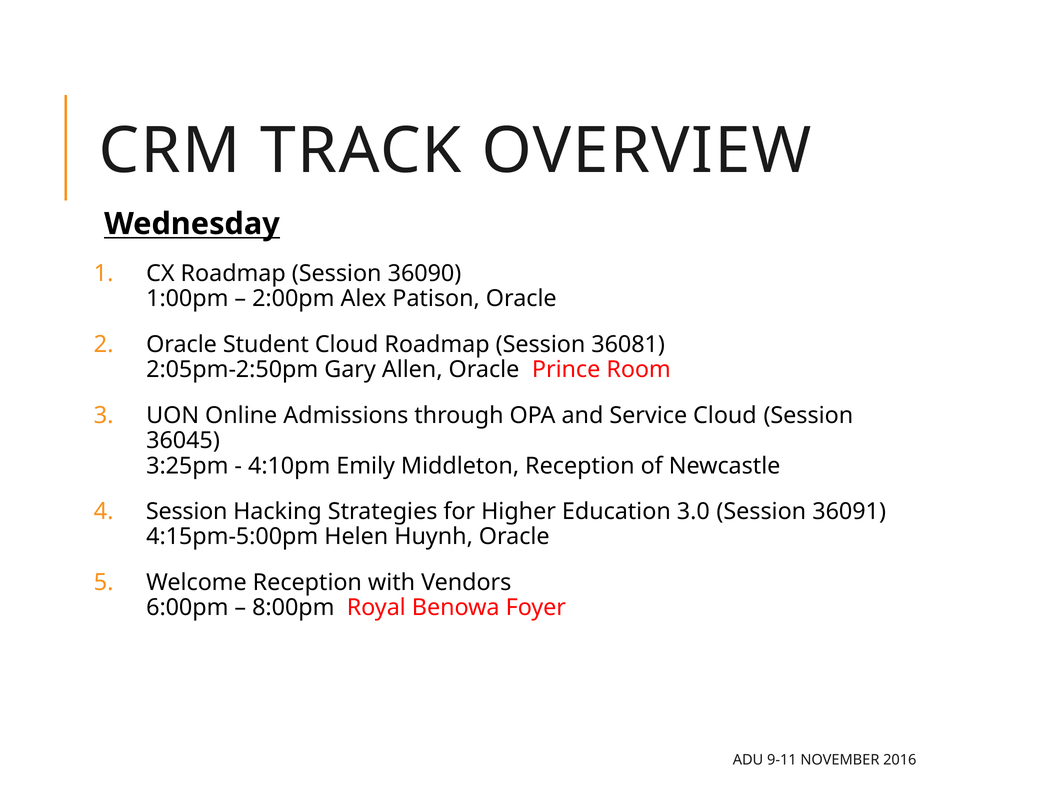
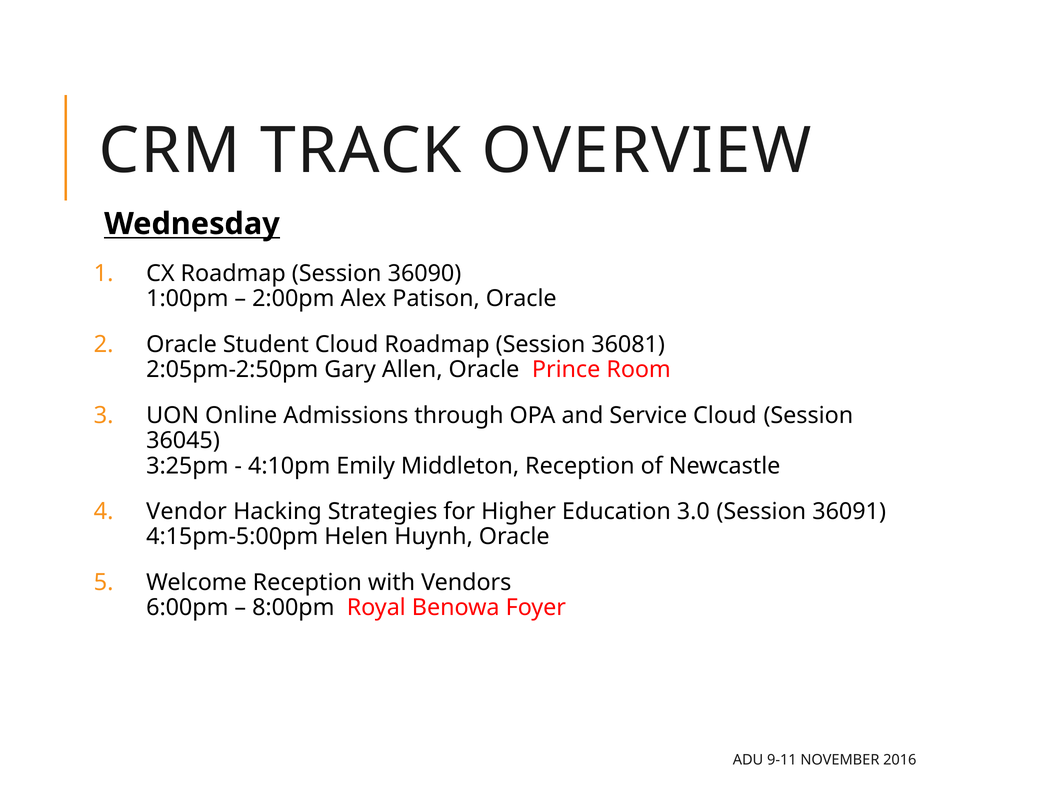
Session at (187, 511): Session -> Vendor
